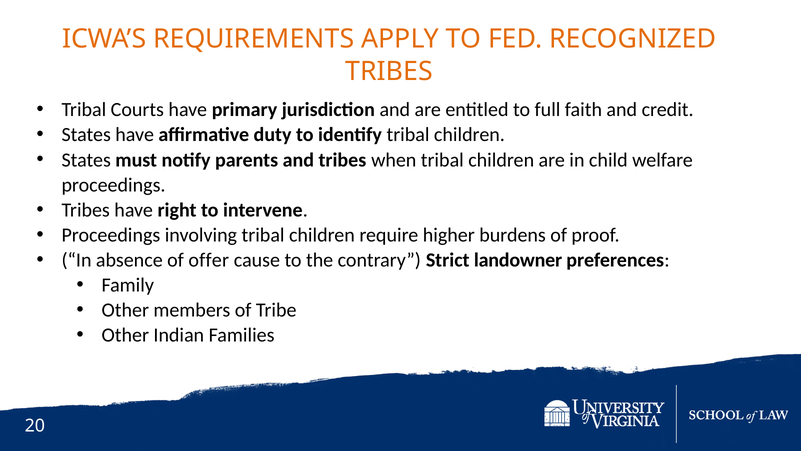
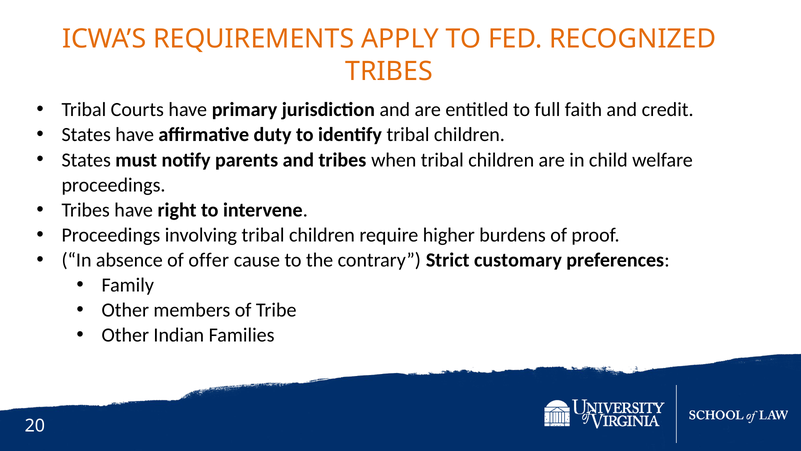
landowner: landowner -> customary
